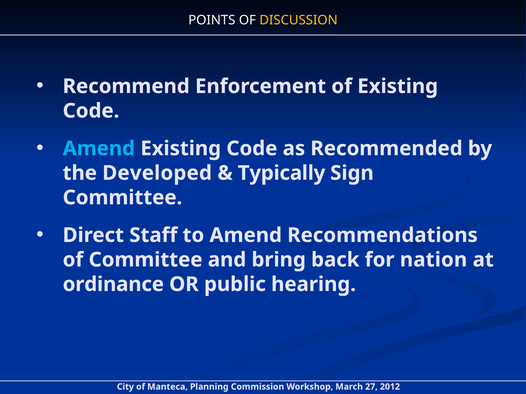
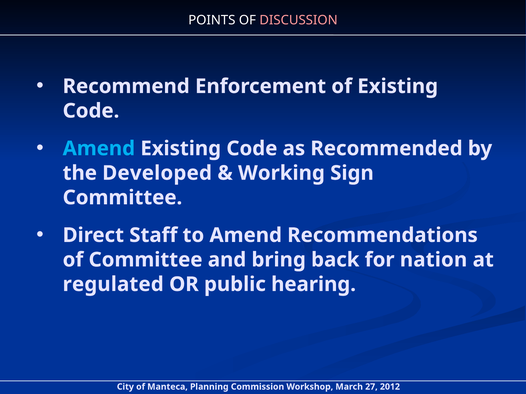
DISCUSSION colour: yellow -> pink
Typically: Typically -> Working
ordinance: ordinance -> regulated
